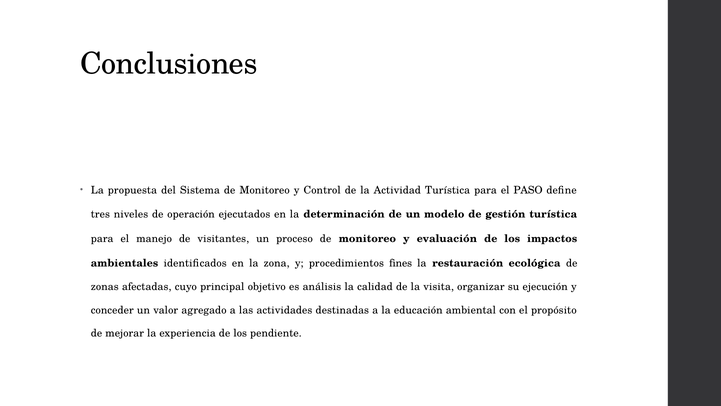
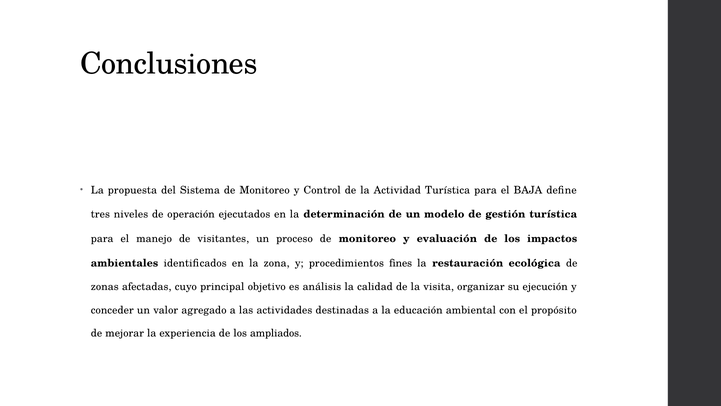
PASO: PASO -> BAJA
pendiente: pendiente -> ampliados
